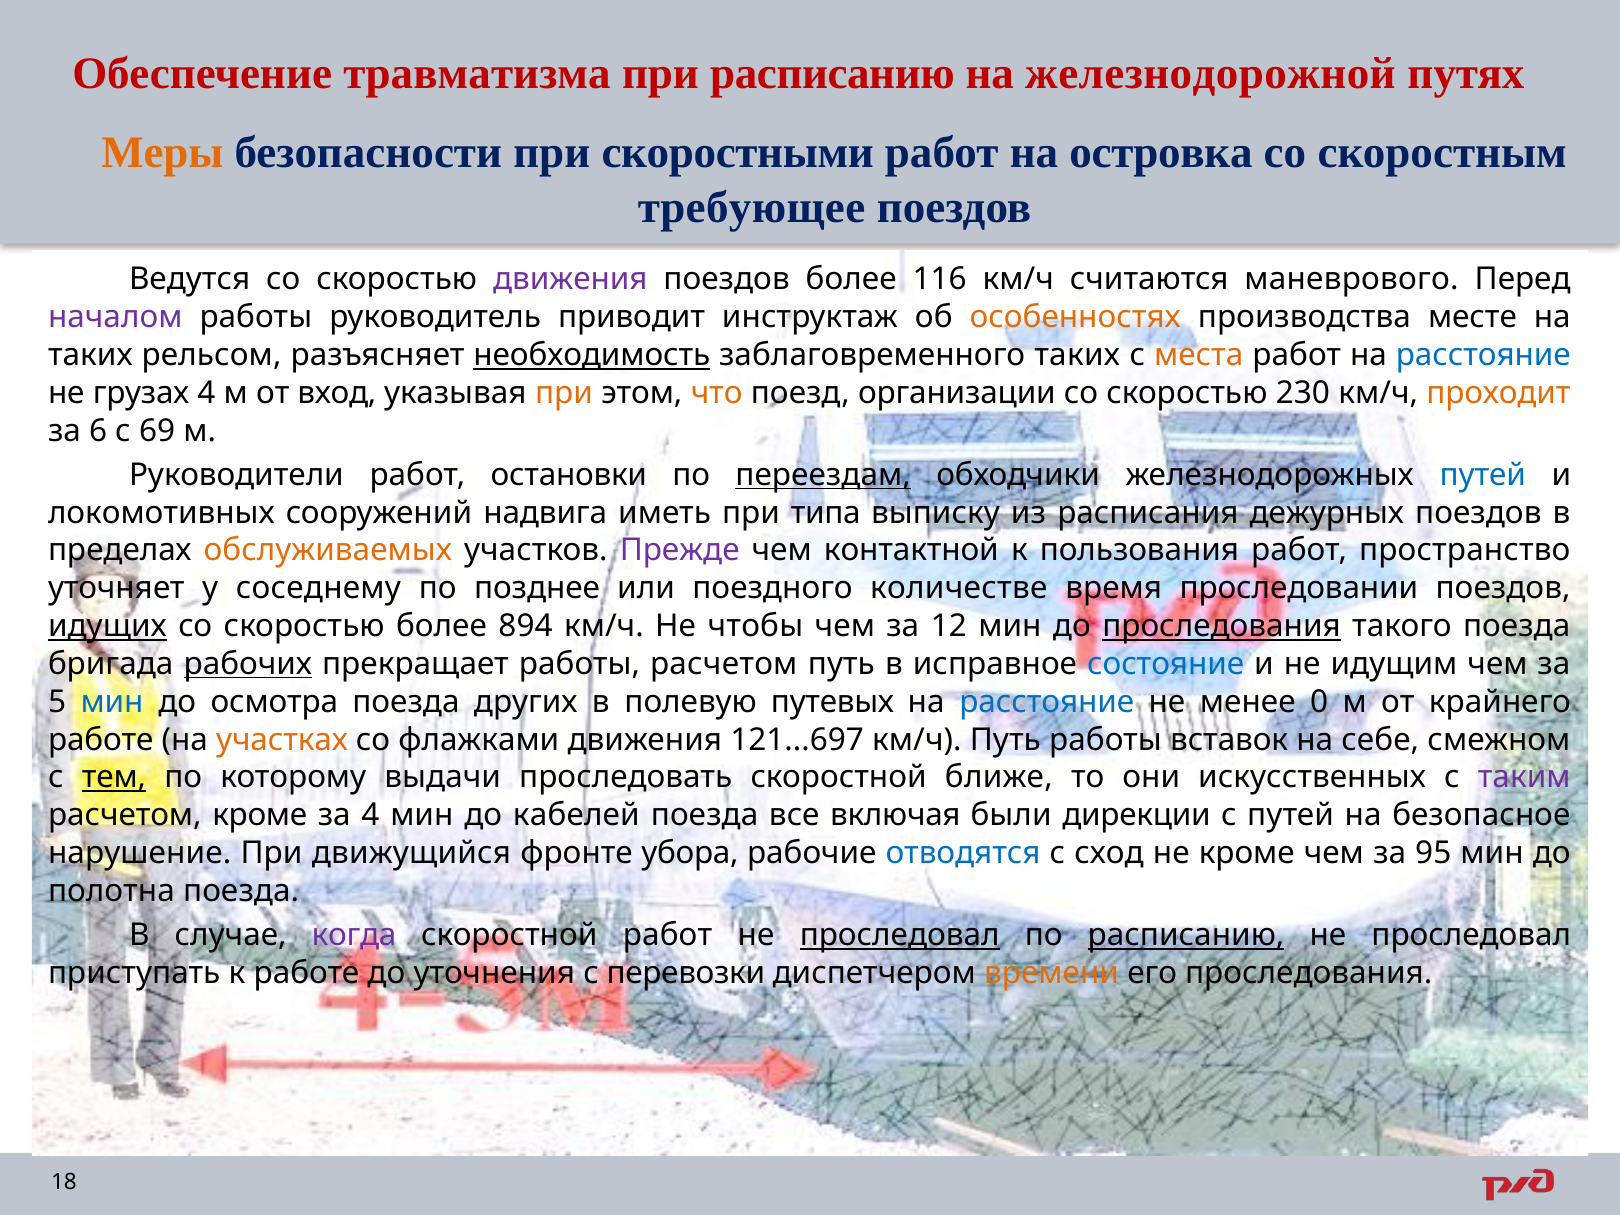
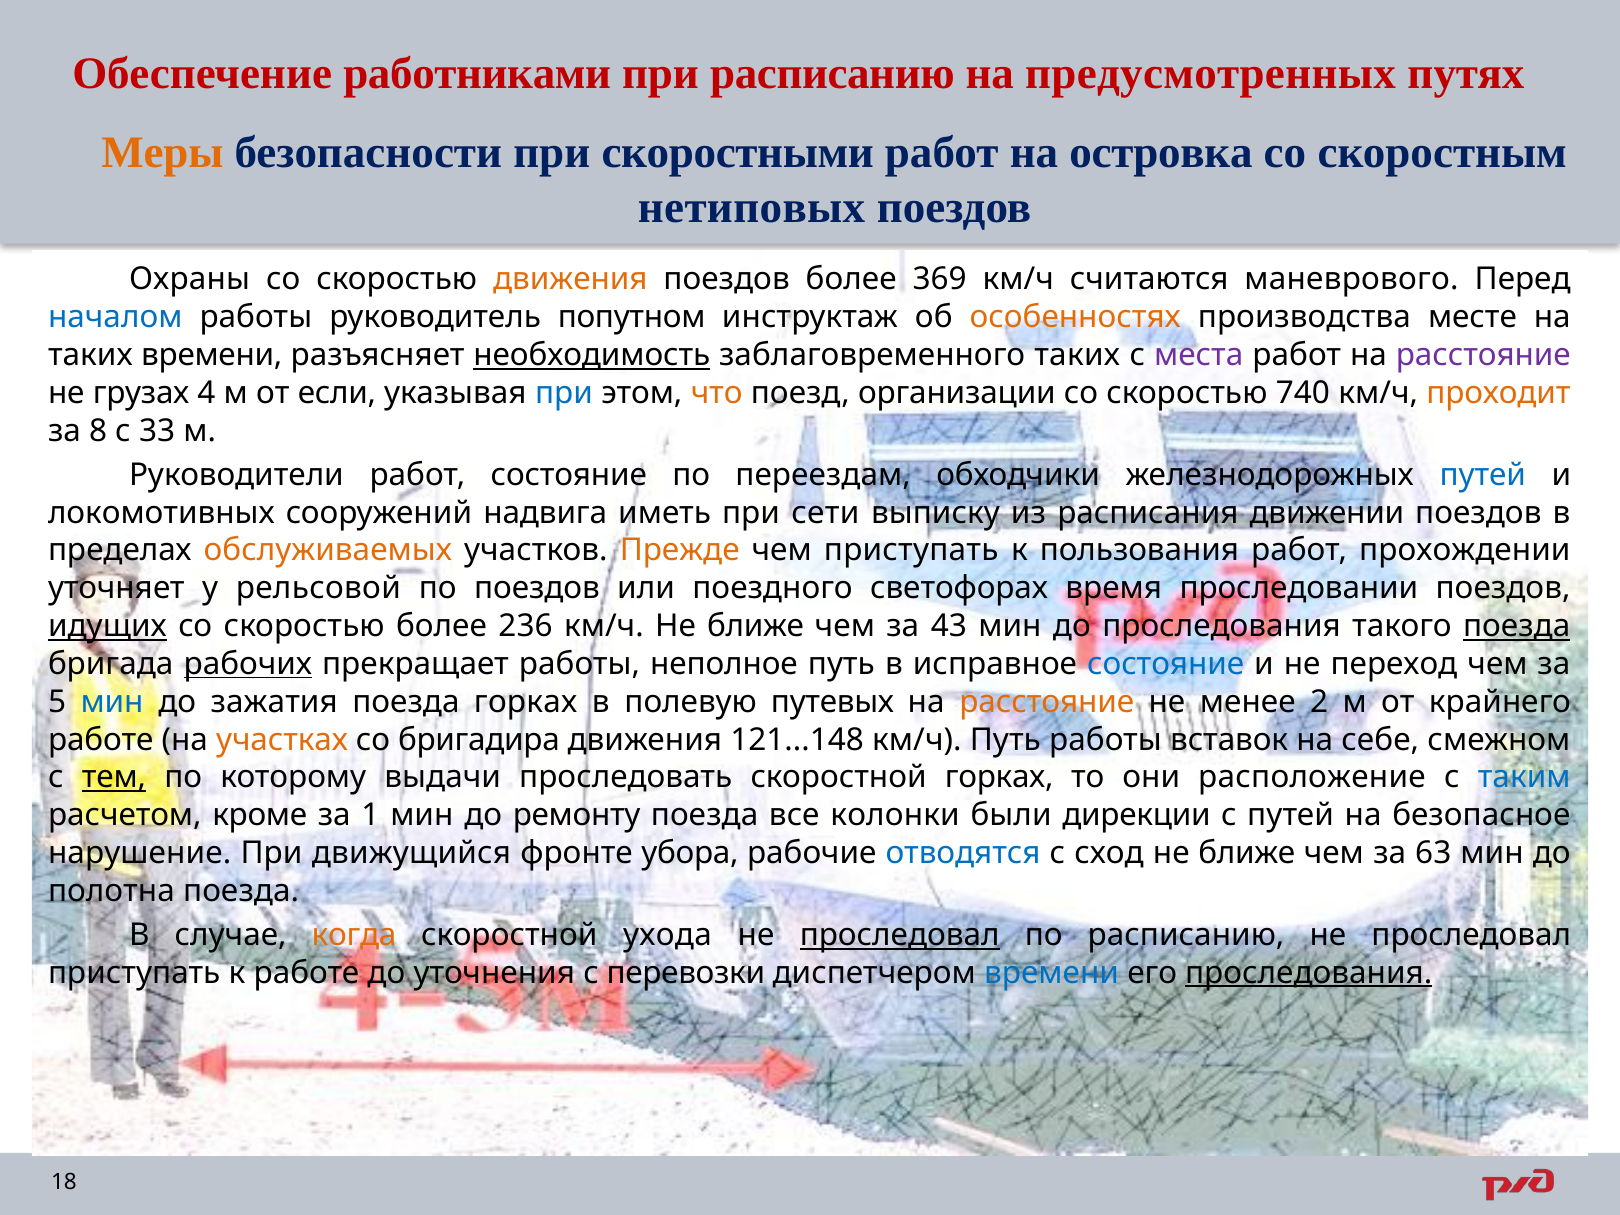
травматизма: травматизма -> работниками
железнодорожной: железнодорожной -> предусмотренных
требующее: требующее -> нетиповых
Ведутся: Ведутся -> Охраны
движения at (570, 279) colour: purple -> orange
116: 116 -> 369
началом colour: purple -> blue
приводит: приводит -> попутном
таких рельсом: рельсом -> времени
места colour: orange -> purple
расстояние at (1483, 355) colour: blue -> purple
вход: вход -> если
при at (564, 393) colour: orange -> blue
230: 230 -> 740
6: 6 -> 8
69: 69 -> 33
работ остановки: остановки -> состояние
переездам underline: present -> none
типа: типа -> сети
дежурных: дежурных -> движении
Прежде colour: purple -> orange
чем контактной: контактной -> приступать
пространство: пространство -> прохождении
соседнему: соседнему -> рельсовой
по позднее: позднее -> поездов
количестве: количестве -> светофорах
894: 894 -> 236
км/ч Не чтобы: чтобы -> ближе
12: 12 -> 43
проследования at (1222, 626) underline: present -> none
поезда at (1517, 626) underline: none -> present
работы расчетом: расчетом -> неполное
идущим: идущим -> переход
осмотра: осмотра -> зажатия
поезда других: других -> горках
расстояние at (1047, 702) colour: blue -> orange
0: 0 -> 2
флажками: флажками -> бригадира
121...697: 121...697 -> 121...148
скоростной ближе: ближе -> горках
искусственных: искусственных -> расположение
таким colour: purple -> blue
за 4: 4 -> 1
кабелей: кабелей -> ремонту
включая: включая -> колонки
кроме at (1247, 853): кроме -> ближе
95: 95 -> 63
когда colour: purple -> orange
скоростной работ: работ -> ухода
расписанию at (1186, 935) underline: present -> none
времени at (1052, 973) colour: orange -> blue
проследования at (1309, 973) underline: none -> present
